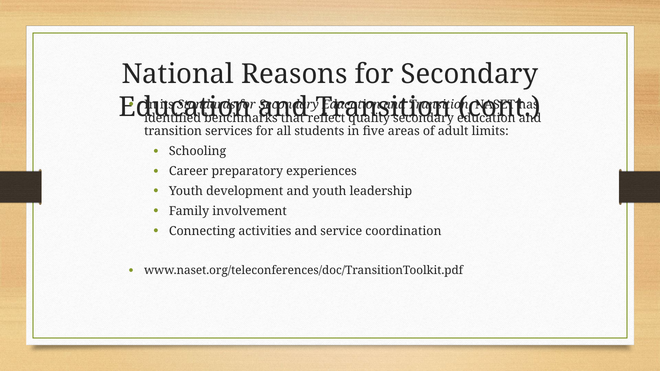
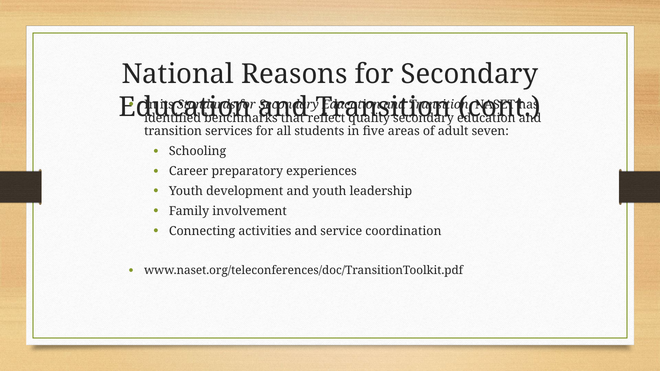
limits: limits -> seven
